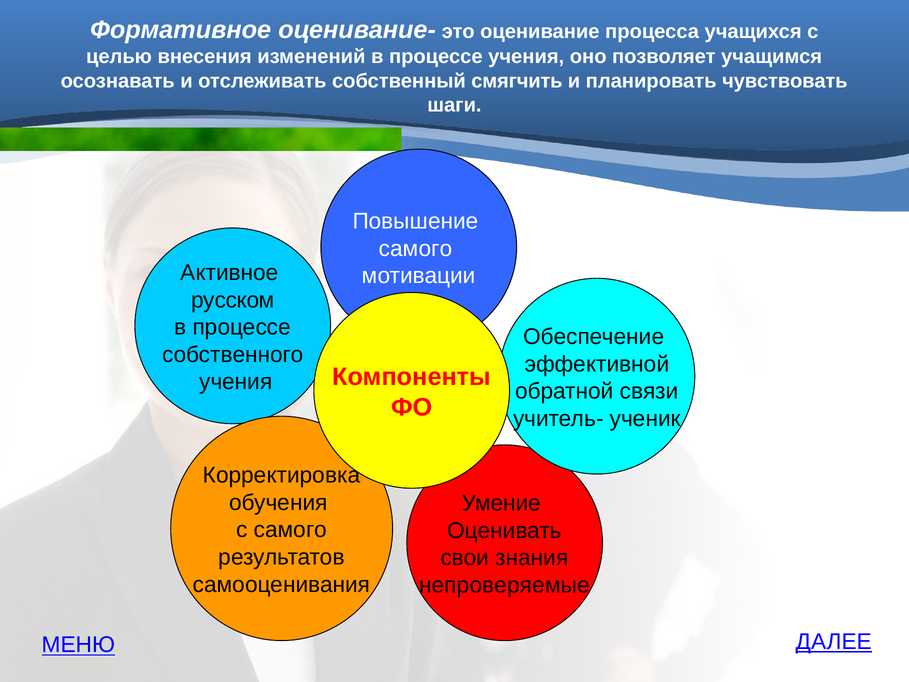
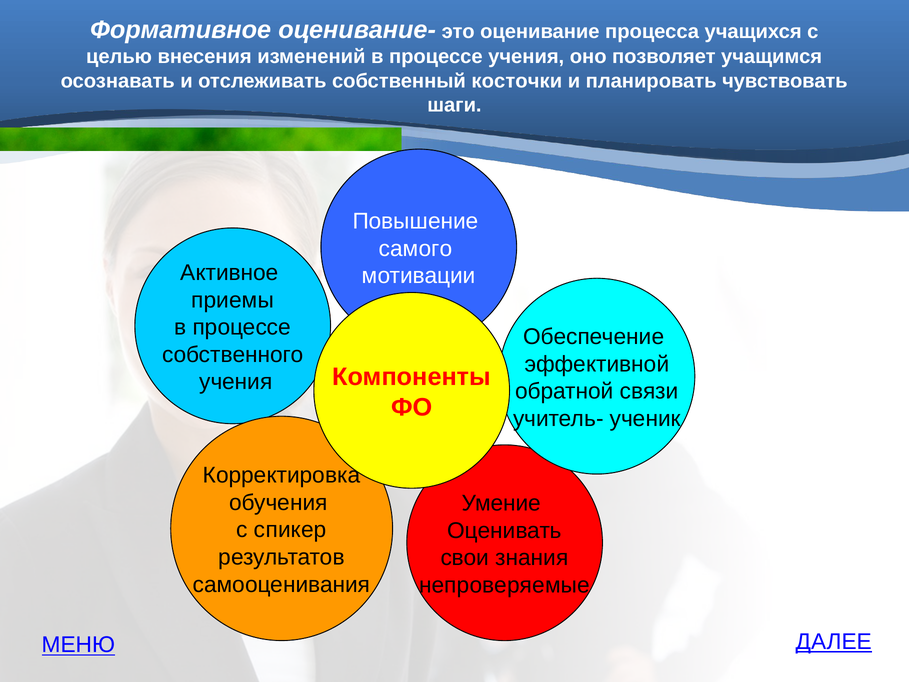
смягчить: смягчить -> косточки
русском: русском -> приемы
с самого: самого -> спикер
